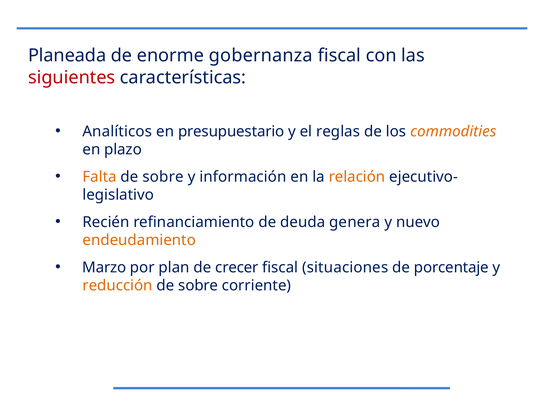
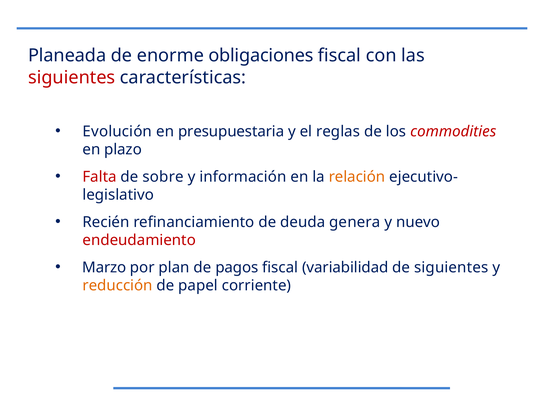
gobernanza: gobernanza -> obligaciones
Analíticos: Analíticos -> Evolución
presupuestario: presupuestario -> presupuestaria
commodities colour: orange -> red
Falta colour: orange -> red
endeudamiento colour: orange -> red
crecer: crecer -> pagos
situaciones: situaciones -> variabilidad
de porcentaje: porcentaje -> siguientes
sobre at (198, 286): sobre -> papel
